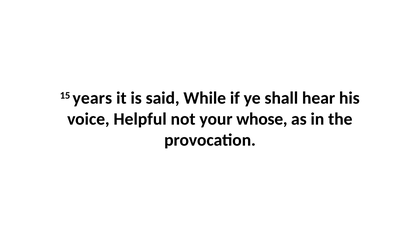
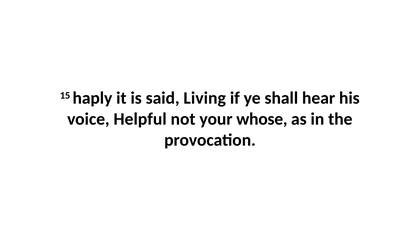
years: years -> haply
While: While -> Living
